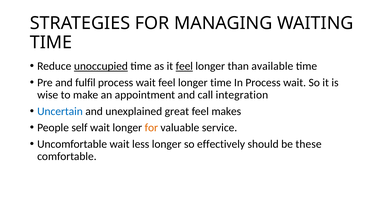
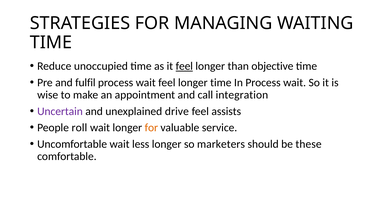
unoccupied underline: present -> none
available: available -> objective
Uncertain colour: blue -> purple
great: great -> drive
makes: makes -> assists
self: self -> roll
effectively: effectively -> marketers
